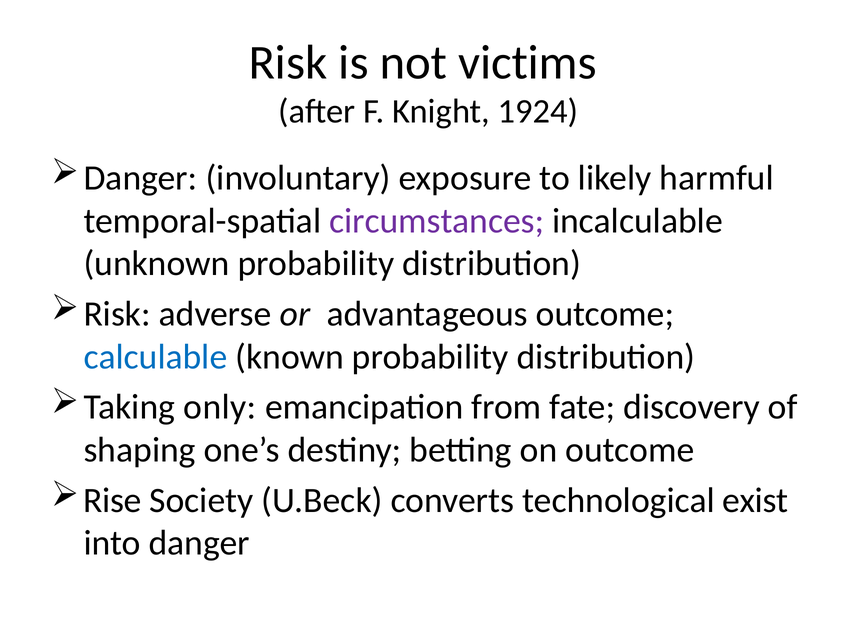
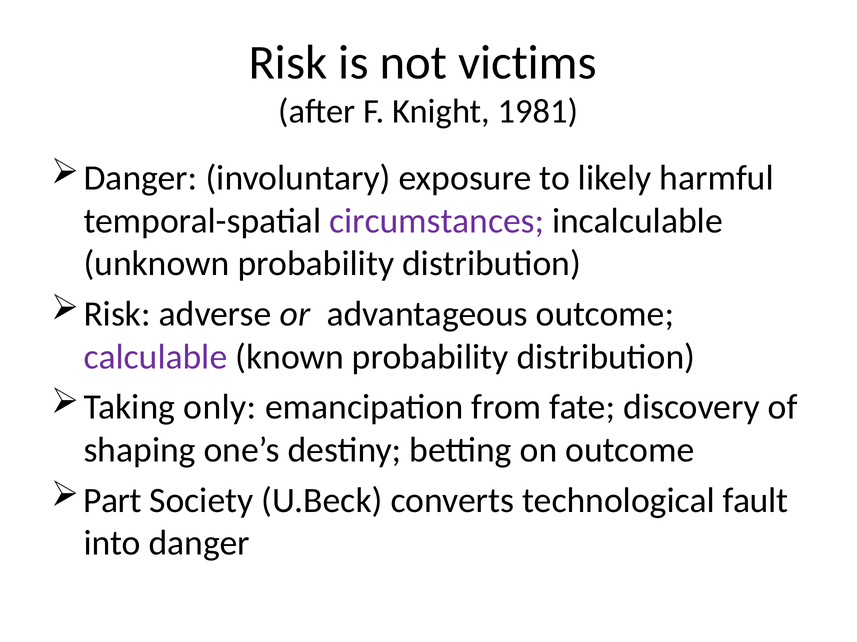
1924: 1924 -> 1981
calculable colour: blue -> purple
Rise: Rise -> Part
exist: exist -> fault
